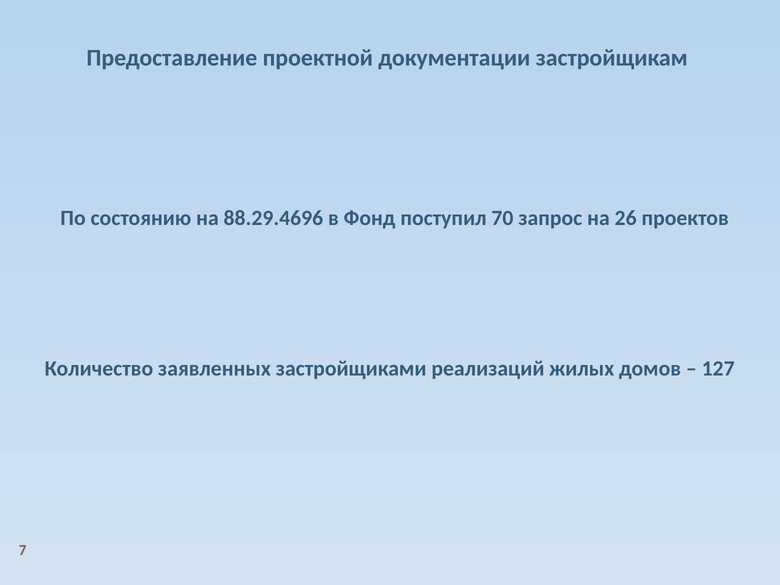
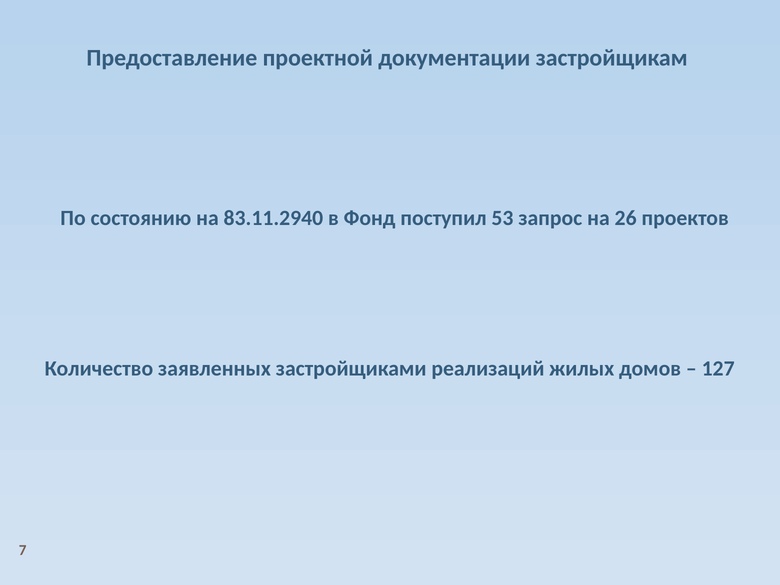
88.29.4696: 88.29.4696 -> 83.11.2940
70: 70 -> 53
